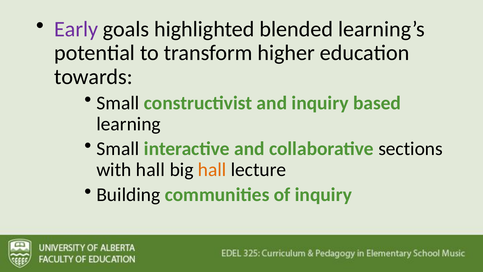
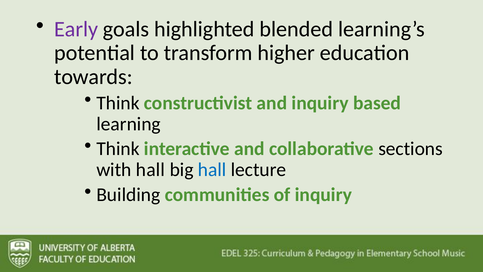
Small at (118, 103): Small -> Think
Small at (118, 149): Small -> Think
hall at (212, 170) colour: orange -> blue
